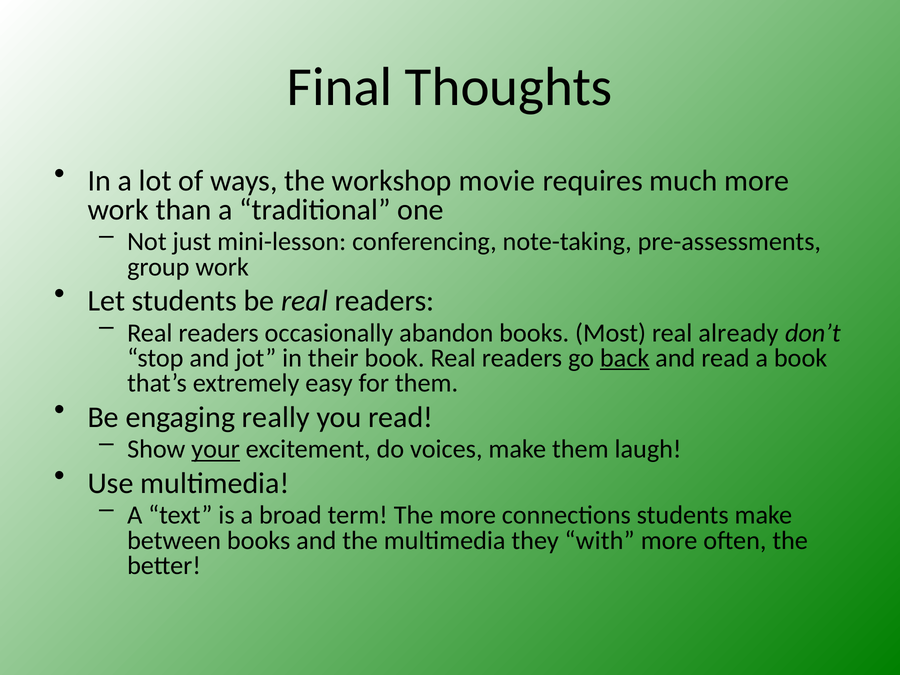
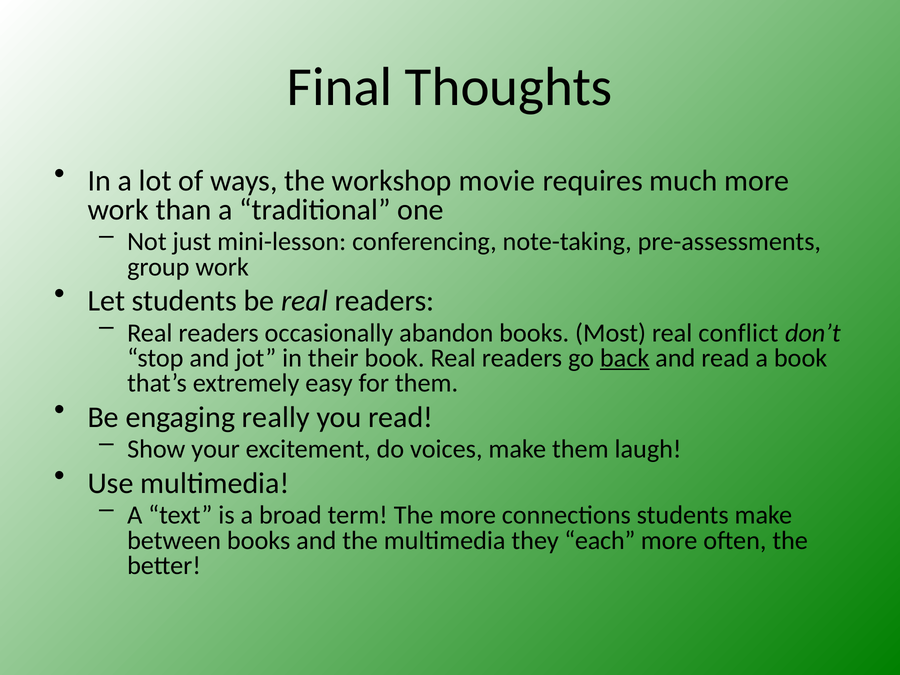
already: already -> conflict
your underline: present -> none
with: with -> each
